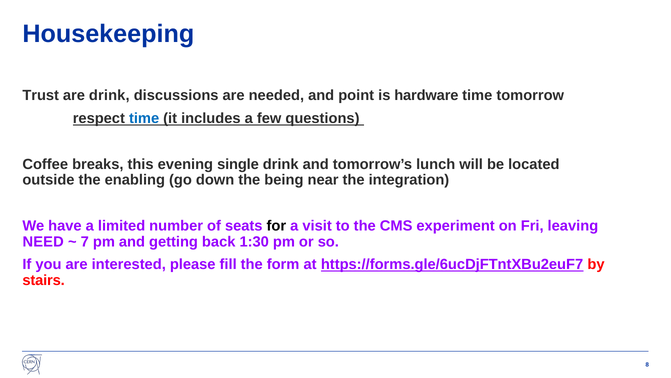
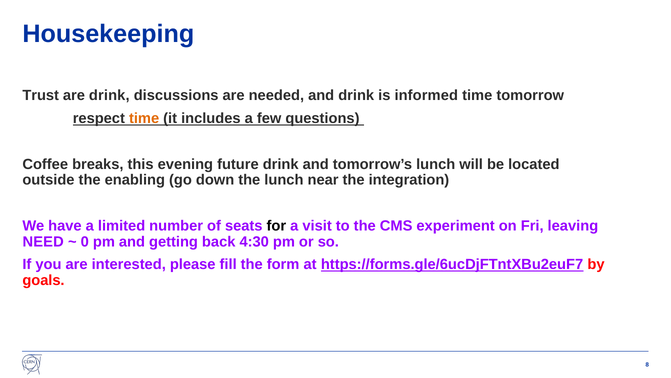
and point: point -> drink
hardware: hardware -> informed
time at (144, 118) colour: blue -> orange
single: single -> future
the being: being -> lunch
7: 7 -> 0
1:30: 1:30 -> 4:30
stairs: stairs -> goals
